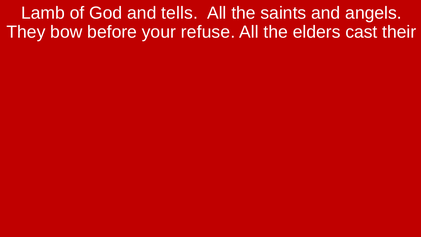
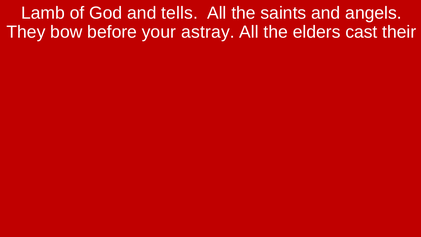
refuse: refuse -> astray
